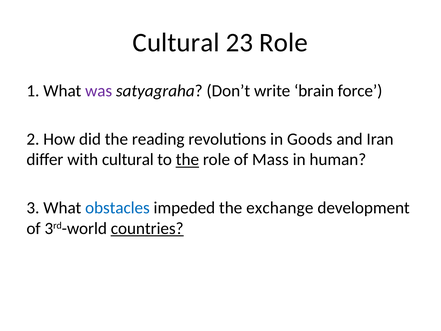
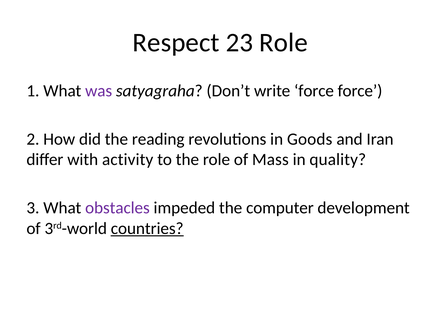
Cultural at (176, 43): Cultural -> Respect
write brain: brain -> force
with cultural: cultural -> activity
the at (187, 160) underline: present -> none
human: human -> quality
obstacles colour: blue -> purple
exchange: exchange -> computer
